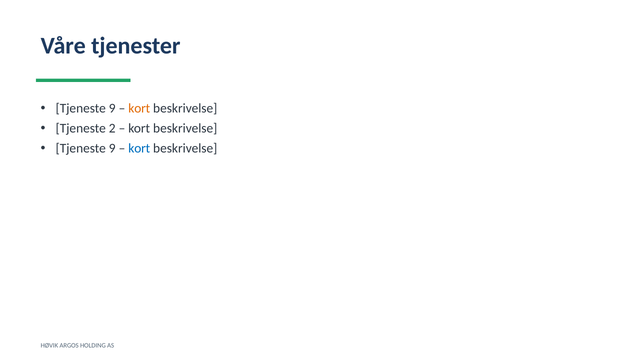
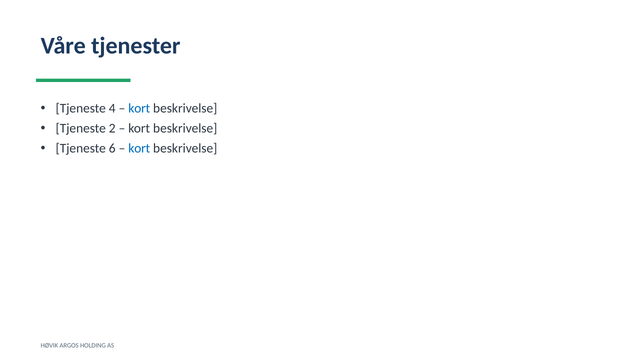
9 at (112, 108): 9 -> 4
kort at (139, 108) colour: orange -> blue
9 at (112, 148): 9 -> 6
